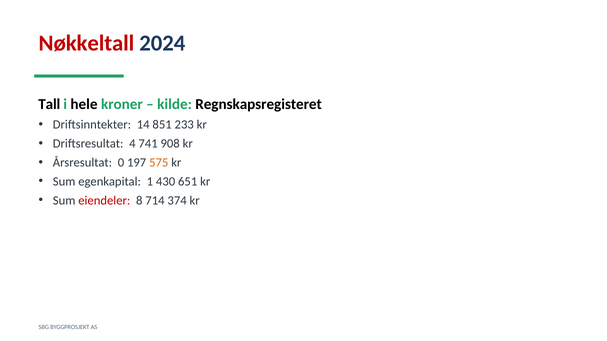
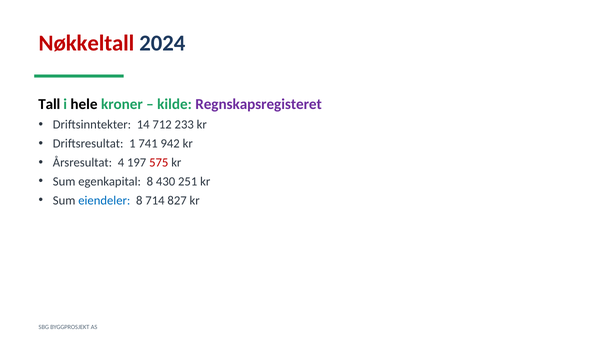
Regnskapsregisteret colour: black -> purple
851: 851 -> 712
4: 4 -> 1
908: 908 -> 942
0: 0 -> 4
575 colour: orange -> red
egenkapital 1: 1 -> 8
651: 651 -> 251
eiendeler colour: red -> blue
374: 374 -> 827
